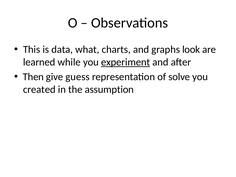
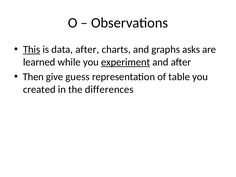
This underline: none -> present
data what: what -> after
look: look -> asks
solve: solve -> table
assumption: assumption -> differences
